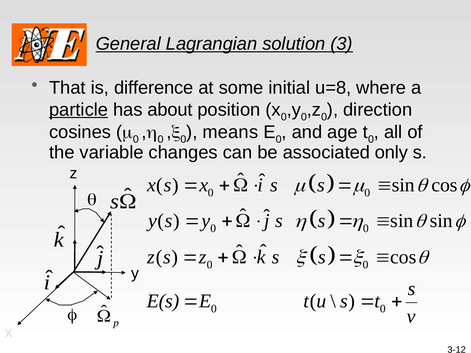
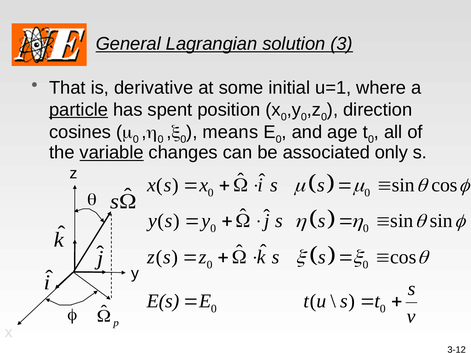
difference: difference -> derivative
u=8: u=8 -> u=1
about: about -> spent
variable underline: none -> present
